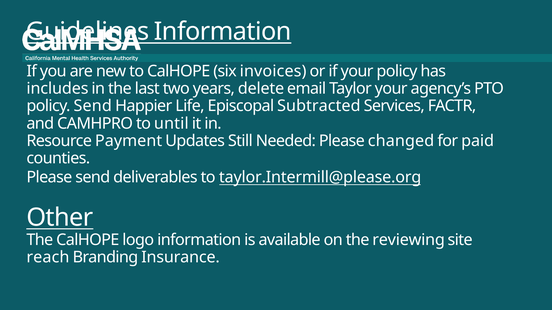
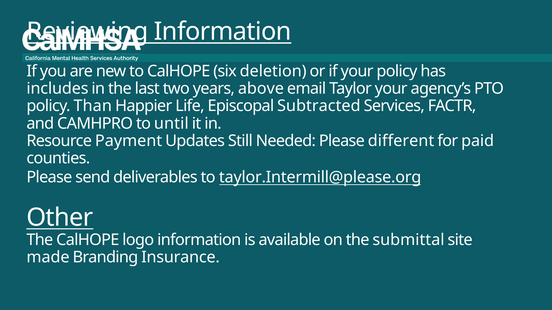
Guidelines: Guidelines -> Reviewing
invoices: invoices -> deletion
delete: delete -> above
policy Send: Send -> Than
changed: changed -> different
reviewing: reviewing -> submittal
reach: reach -> made
